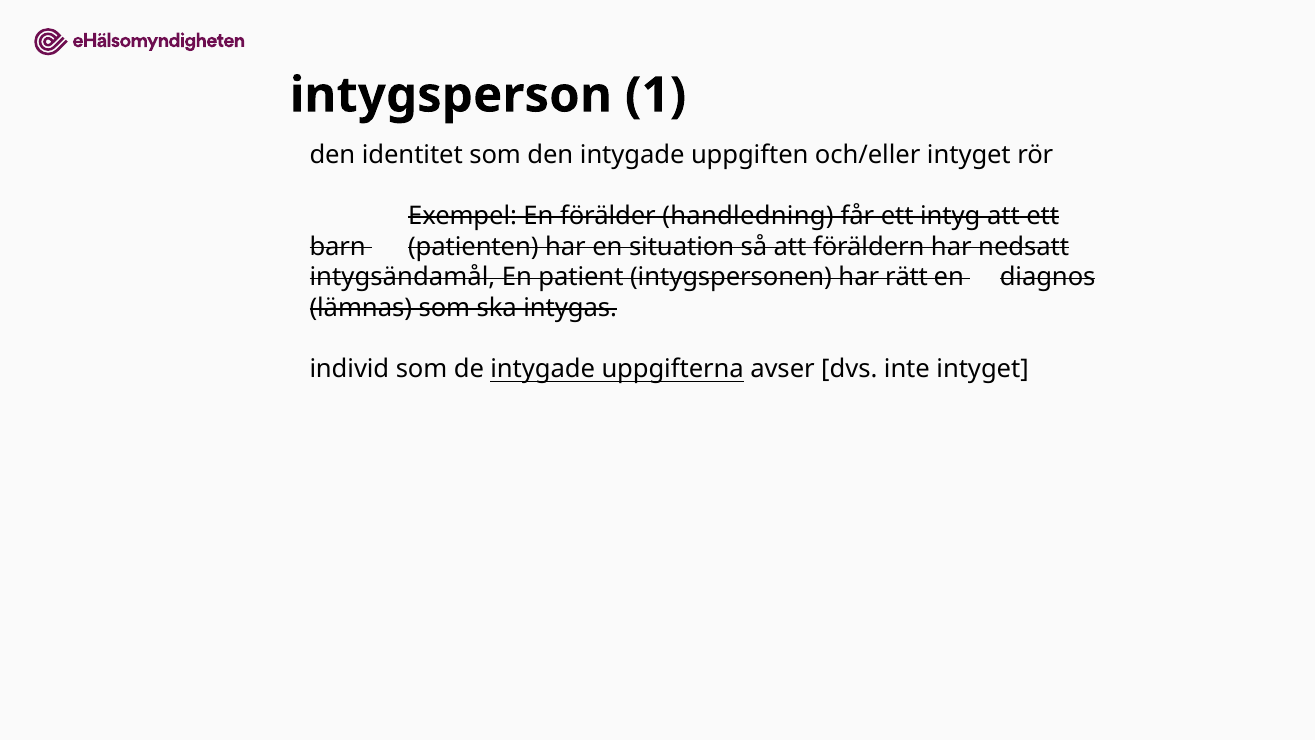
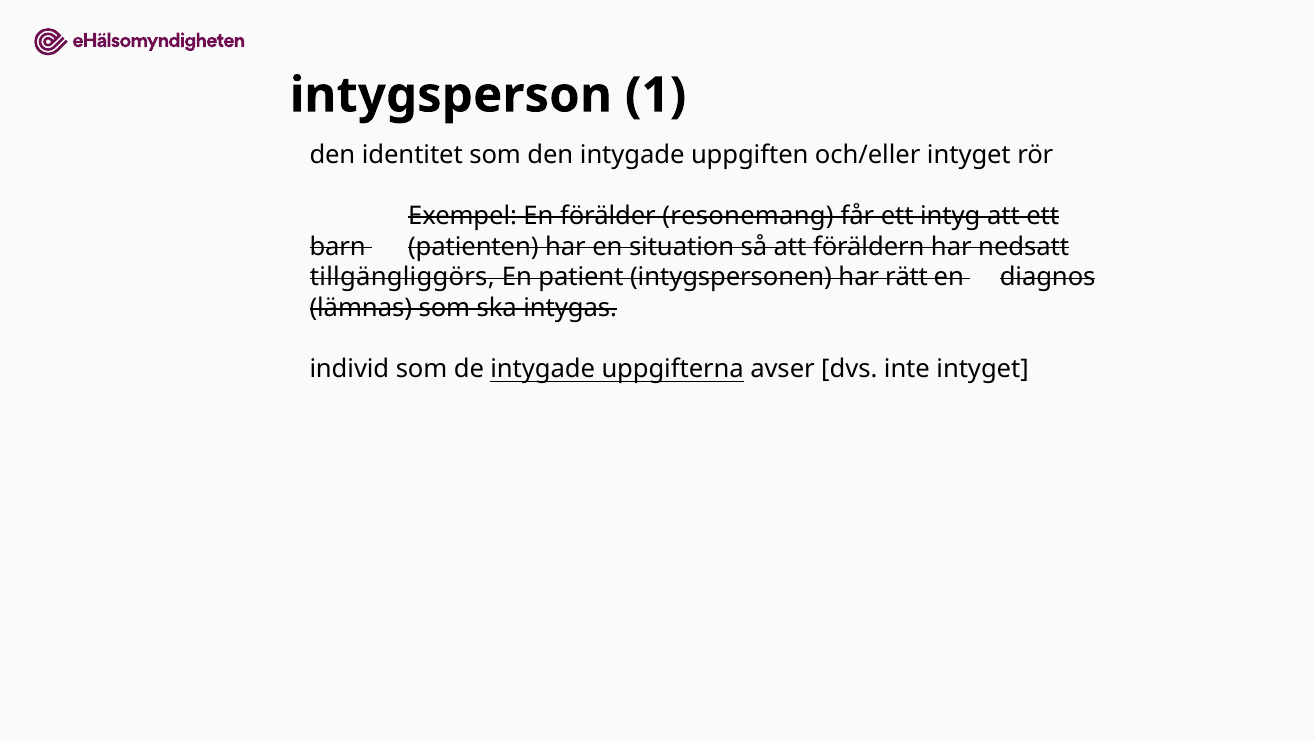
handledning: handledning -> resonemang
intygsändamål: intygsändamål -> tillgängliggörs
